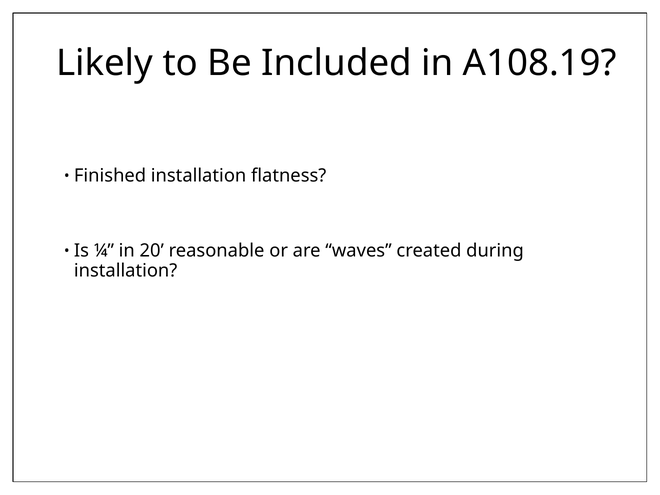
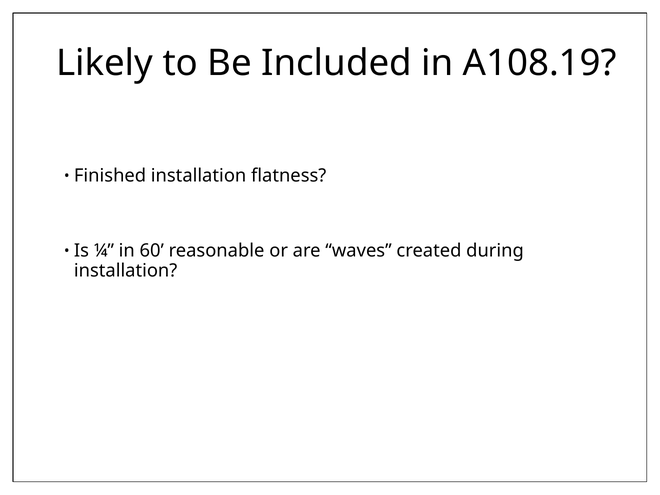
20: 20 -> 60
